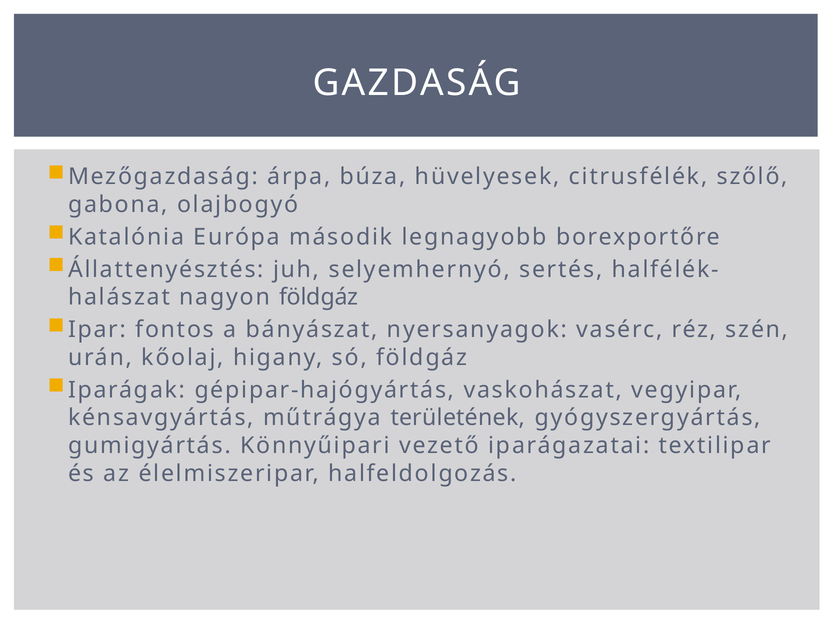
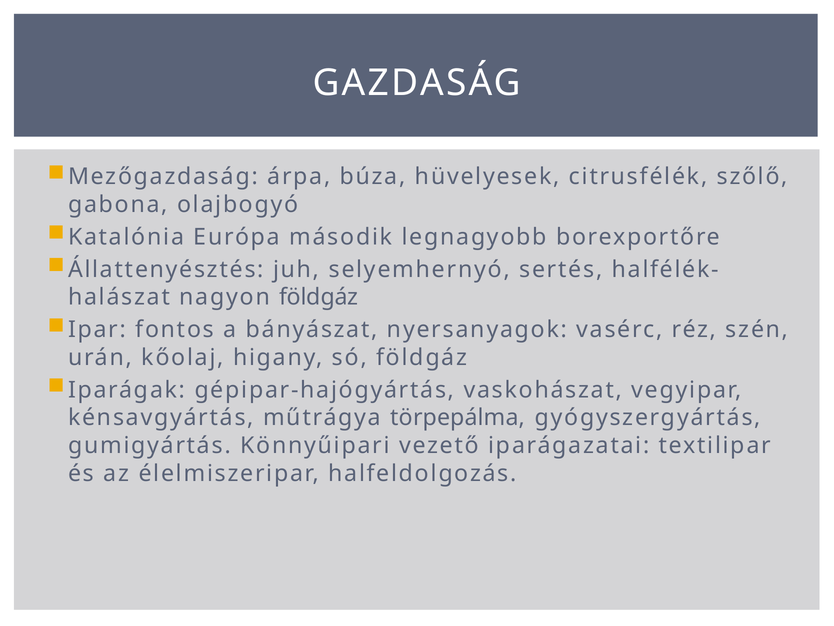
területének: területének -> törpepálma
